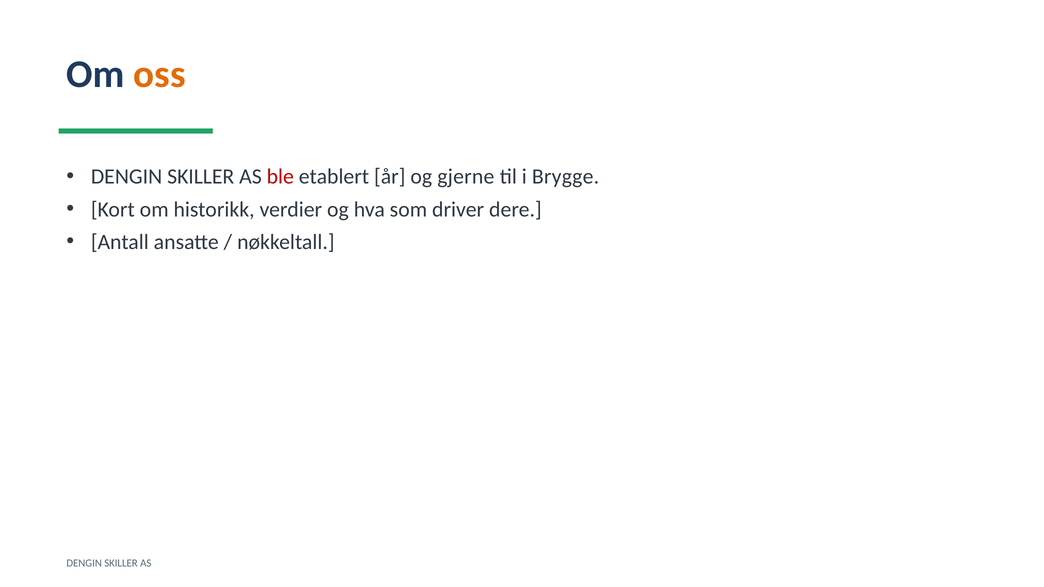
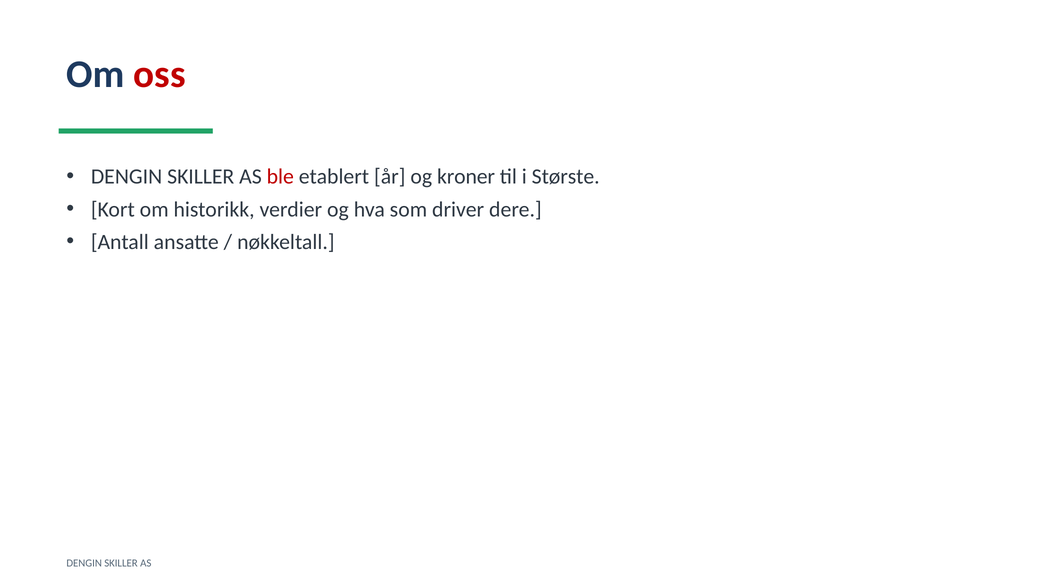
oss colour: orange -> red
gjerne: gjerne -> kroner
Brygge: Brygge -> Største
